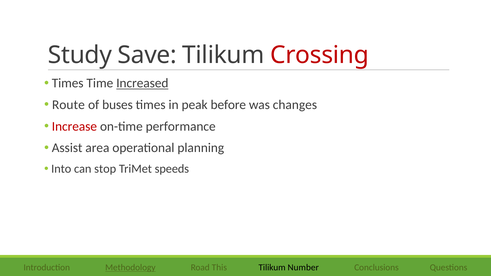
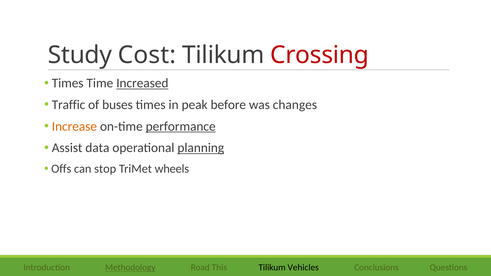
Save: Save -> Cost
Route: Route -> Traffic
Increase colour: red -> orange
performance underline: none -> present
area: area -> data
planning underline: none -> present
Into: Into -> Offs
speeds: speeds -> wheels
Number: Number -> Vehicles
